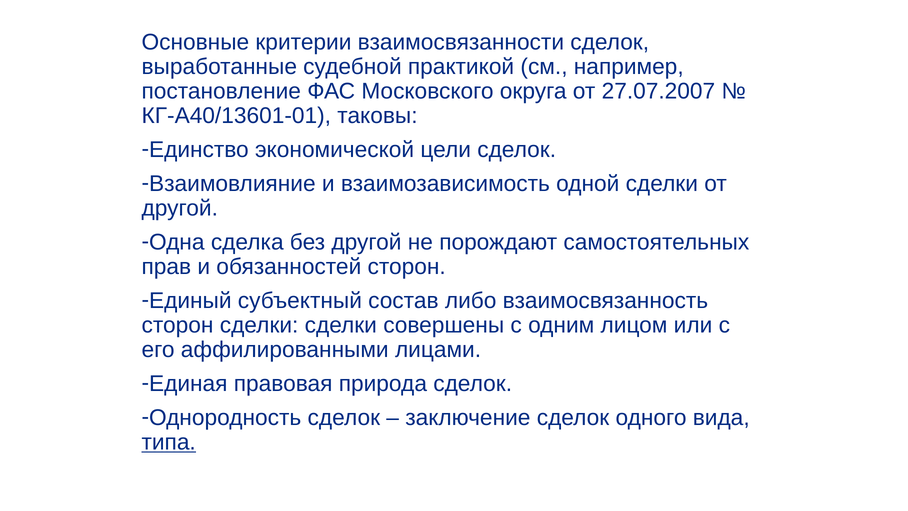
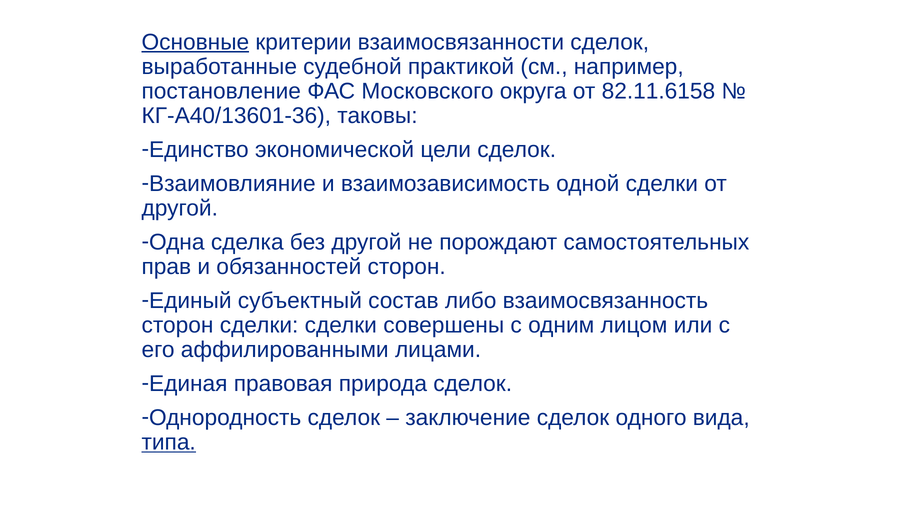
Основные underline: none -> present
27.07.2007: 27.07.2007 -> 82.11.6158
КГ-А40/13601-01: КГ-А40/13601-01 -> КГ-А40/13601-36
